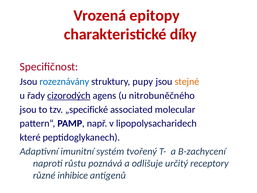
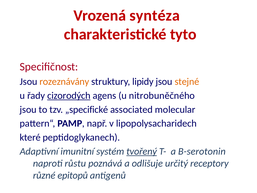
epitopy: epitopy -> syntéza
díky: díky -> tyto
rozeznávány colour: blue -> orange
pupy: pupy -> lipidy
tvořený underline: none -> present
B-zachycení: B-zachycení -> B-serotonin
inhibice: inhibice -> epitopů
